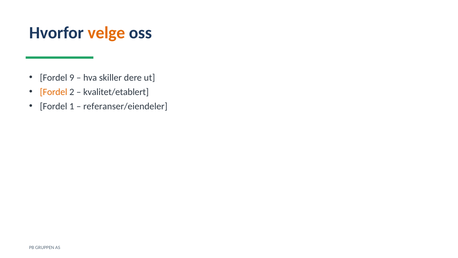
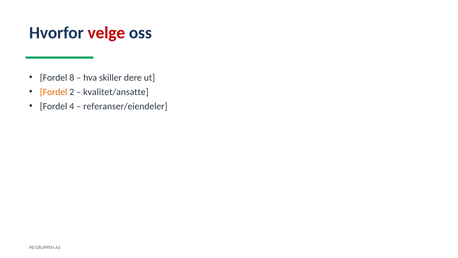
velge colour: orange -> red
9: 9 -> 8
kvalitet/etablert: kvalitet/etablert -> kvalitet/ansatte
1: 1 -> 4
